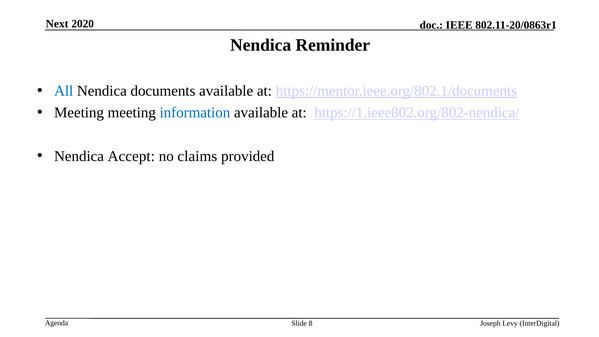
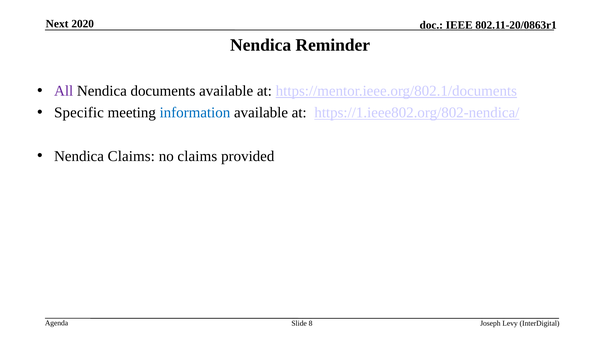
All colour: blue -> purple
Meeting at (79, 113): Meeting -> Specific
Nendica Accept: Accept -> Claims
